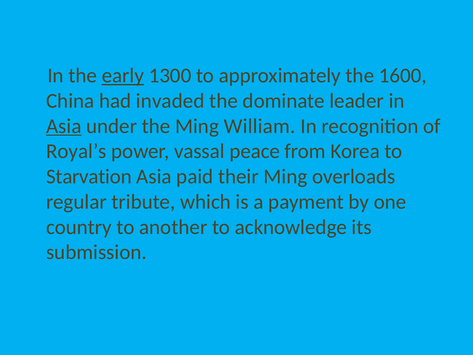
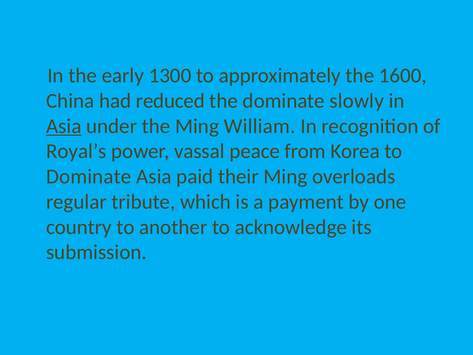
early underline: present -> none
invaded: invaded -> reduced
leader: leader -> slowly
Starvation at (89, 177): Starvation -> Dominate
